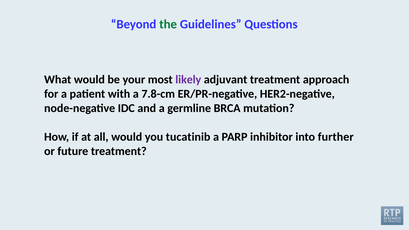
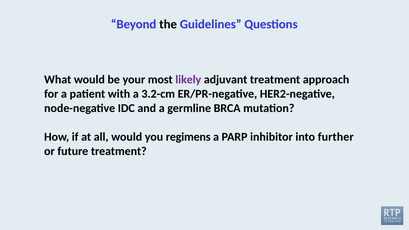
the colour: green -> black
7.8-cm: 7.8-cm -> 3.2-cm
tucatinib: tucatinib -> regimens
